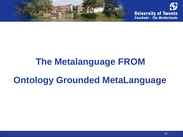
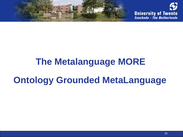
FROM: FROM -> MORE
